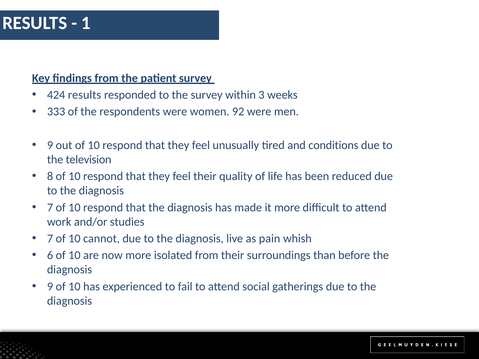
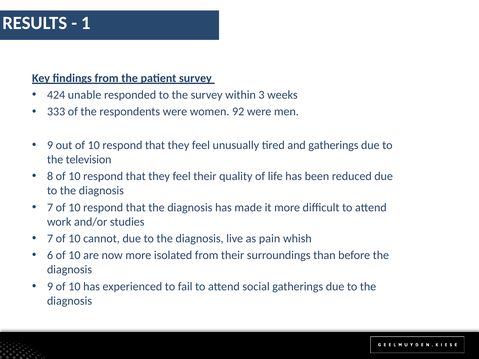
424 results: results -> unable
and conditions: conditions -> gatherings
